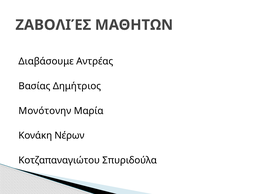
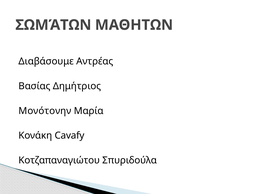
ΖΑΒΟΛΙΈΣ: ΖΑΒΟΛΙΈΣ -> ΣΩΜΆΤΩΝ
Νέρων: Νέρων -> Cavafy
